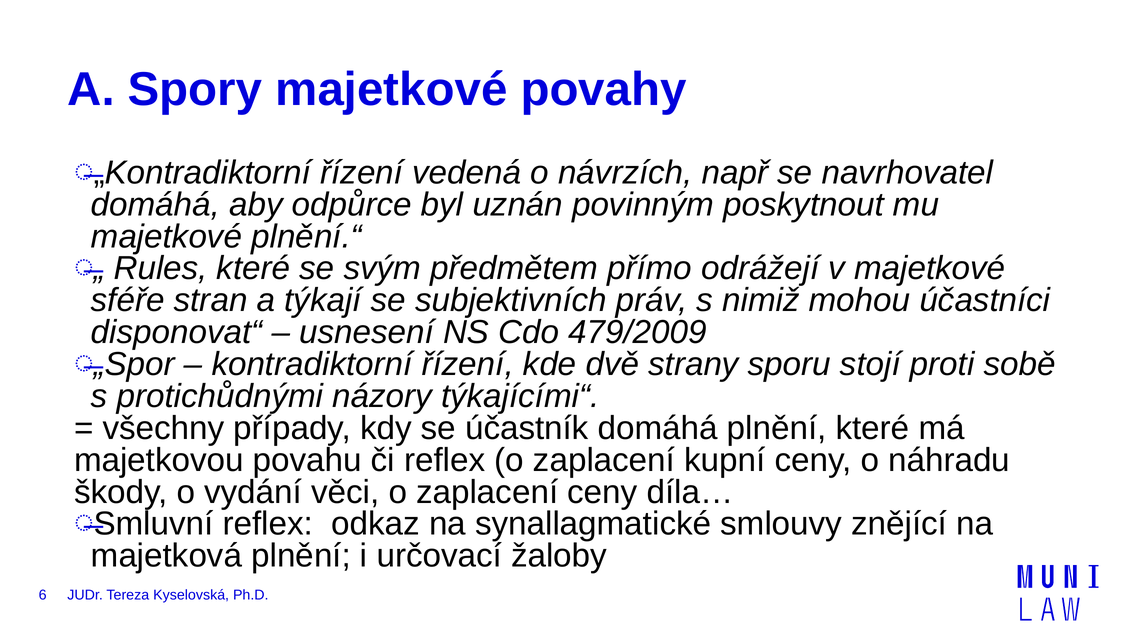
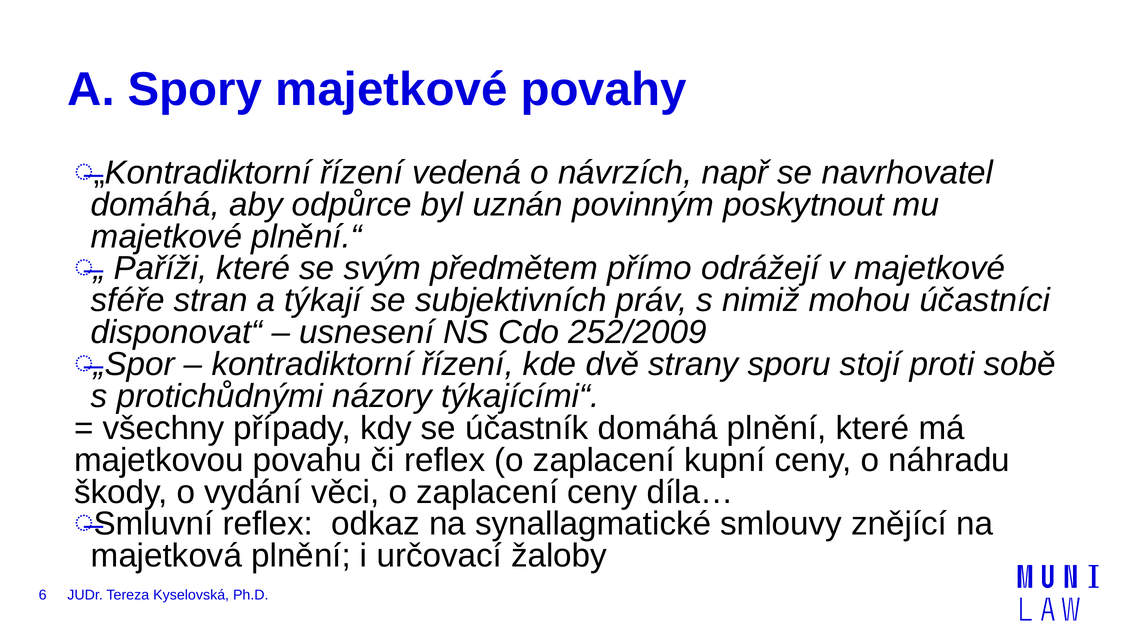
Rules: Rules -> Paříži
479/2009: 479/2009 -> 252/2009
